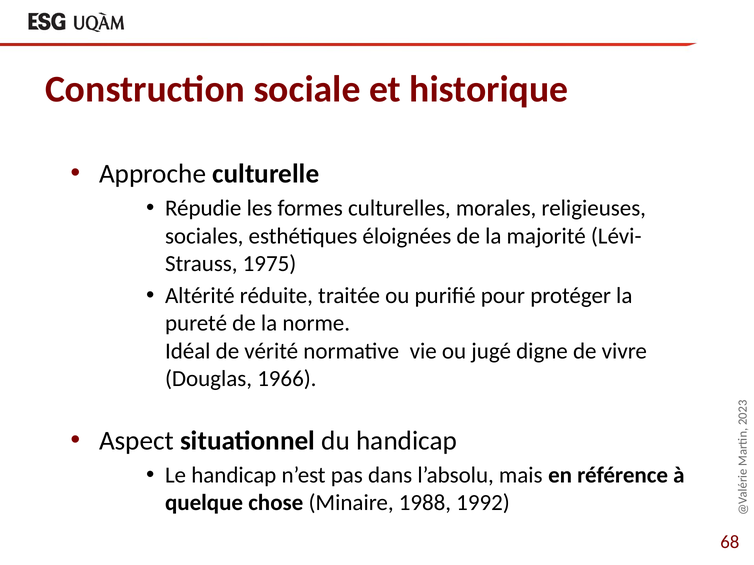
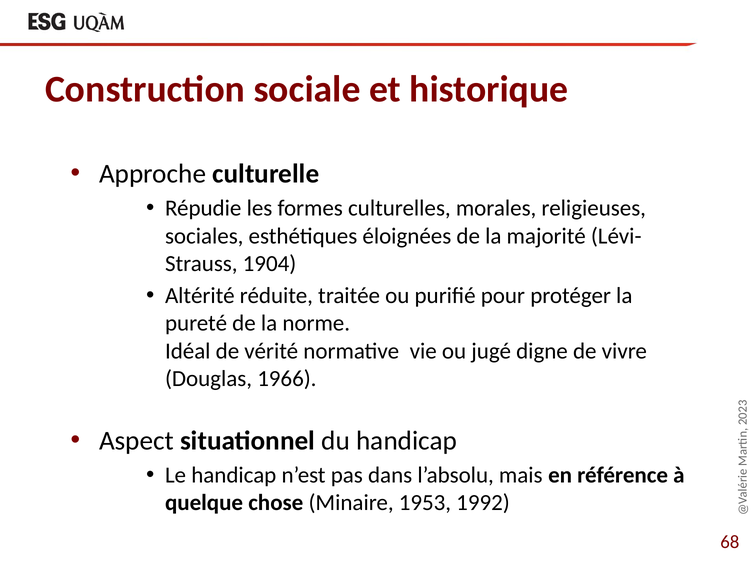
1975: 1975 -> 1904
1988: 1988 -> 1953
